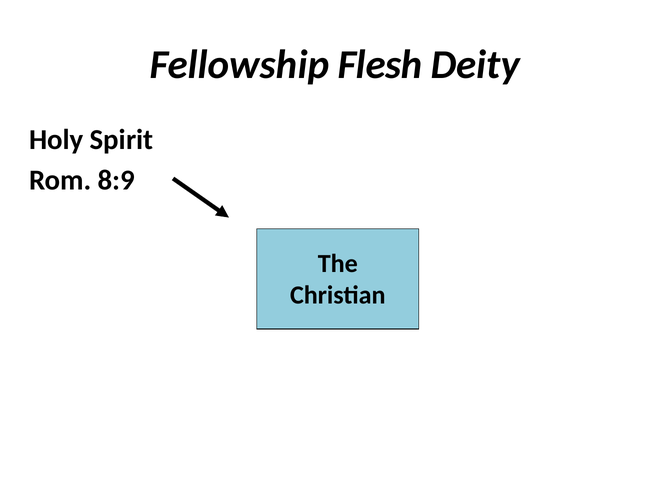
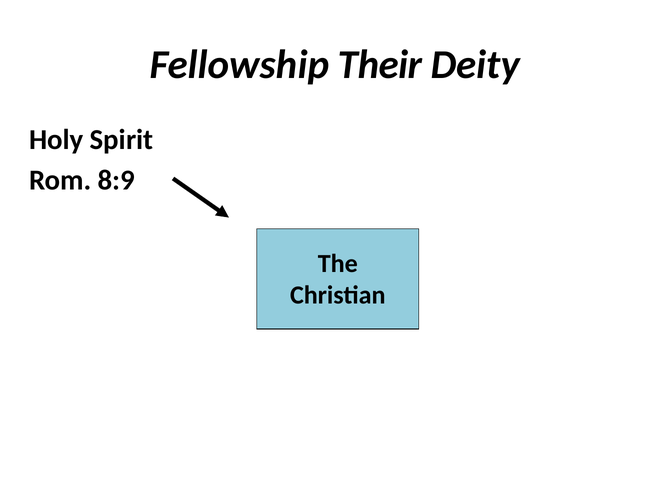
Flesh: Flesh -> Their
